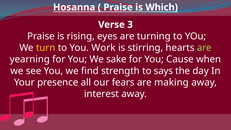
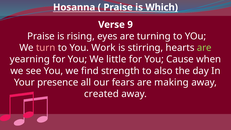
3: 3 -> 9
turn colour: yellow -> pink
sake: sake -> little
says: says -> also
interest: interest -> created
